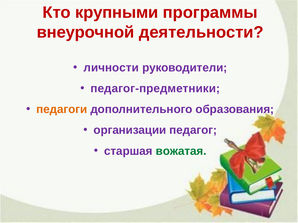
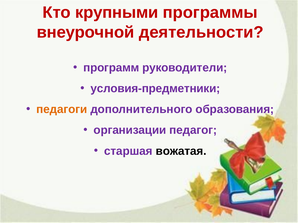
личности: личности -> программ
педагог-предметники: педагог-предметники -> условия-предметники
вожатая colour: green -> black
